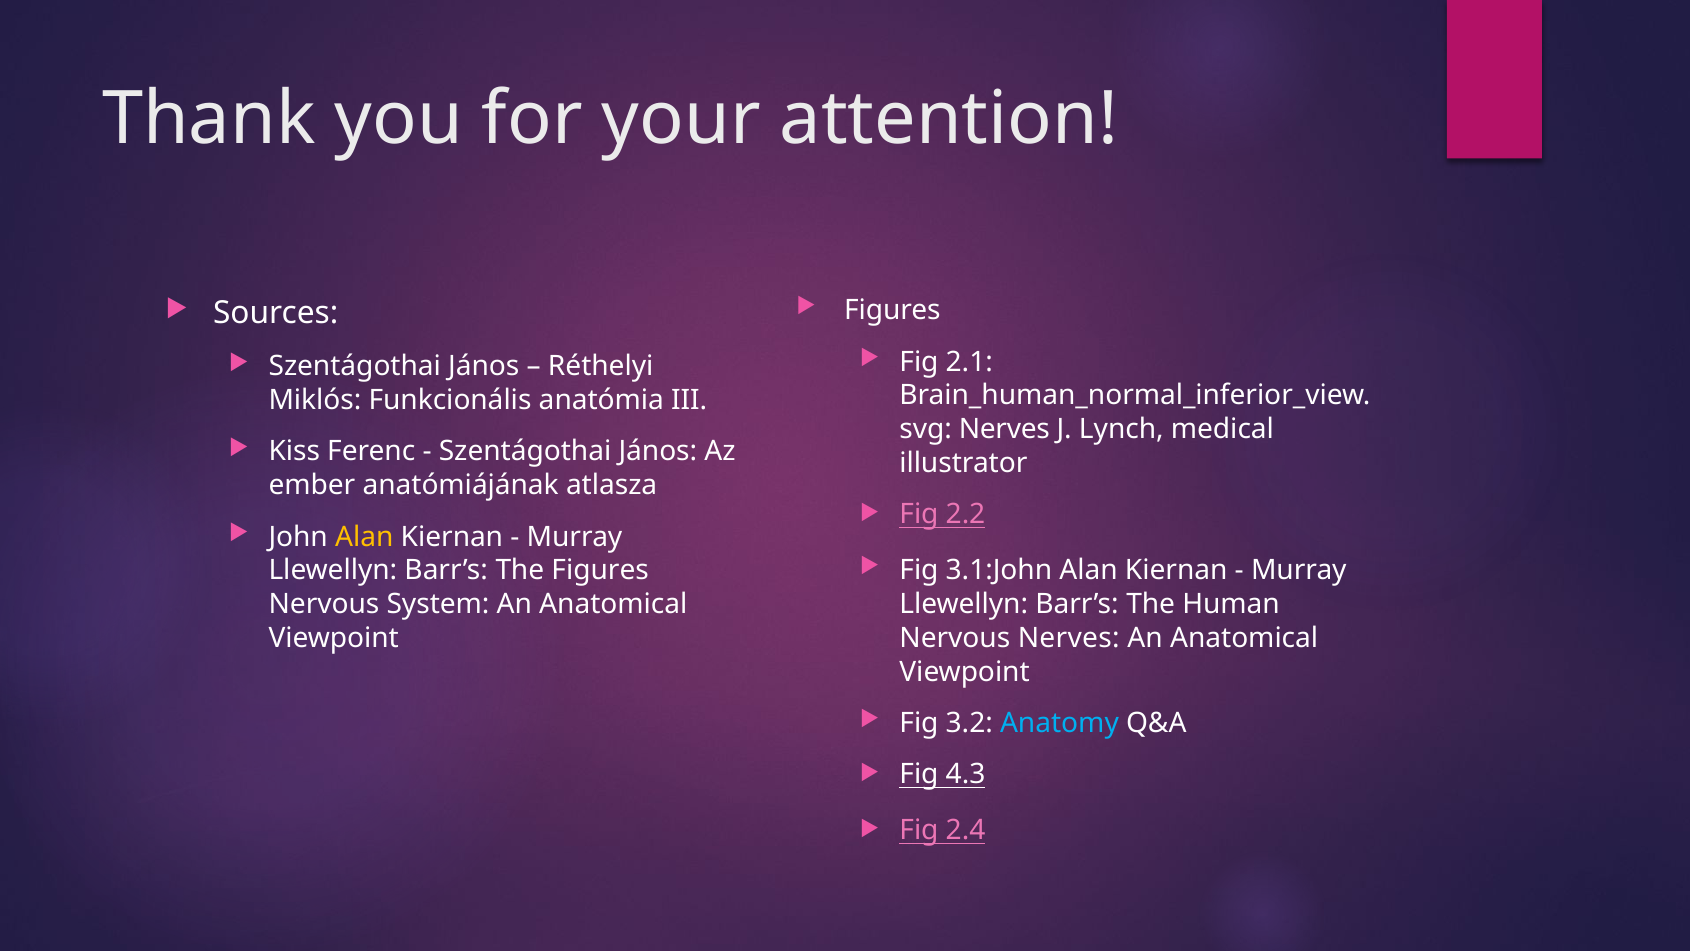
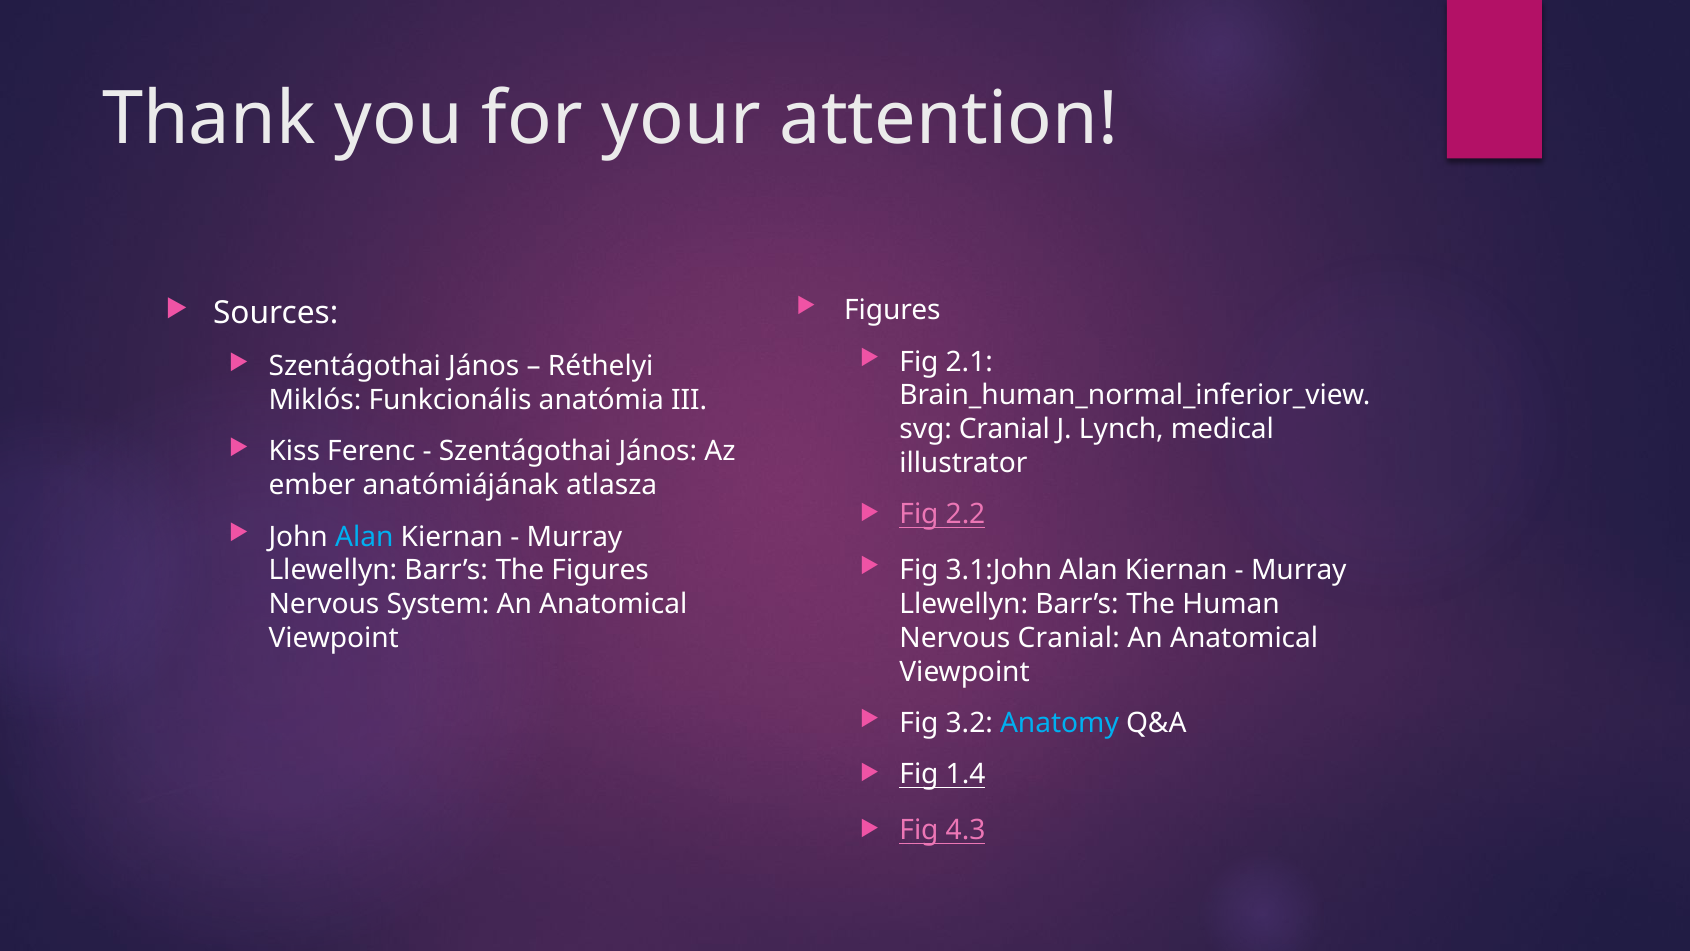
Nerves at (1004, 429): Nerves -> Cranial
Alan at (364, 537) colour: yellow -> light blue
Nervous Nerves: Nerves -> Cranial
4.3: 4.3 -> 1.4
2.4: 2.4 -> 4.3
